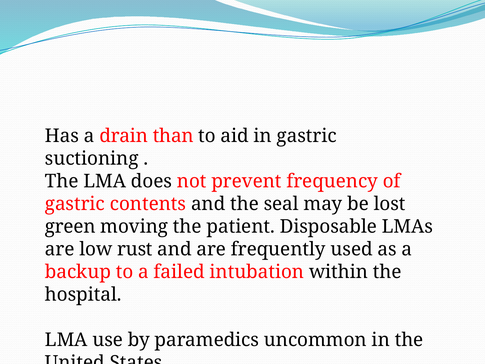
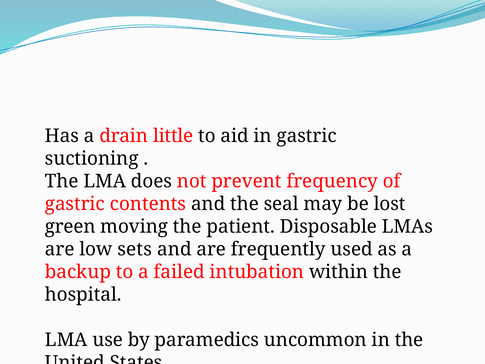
than: than -> little
rust: rust -> sets
